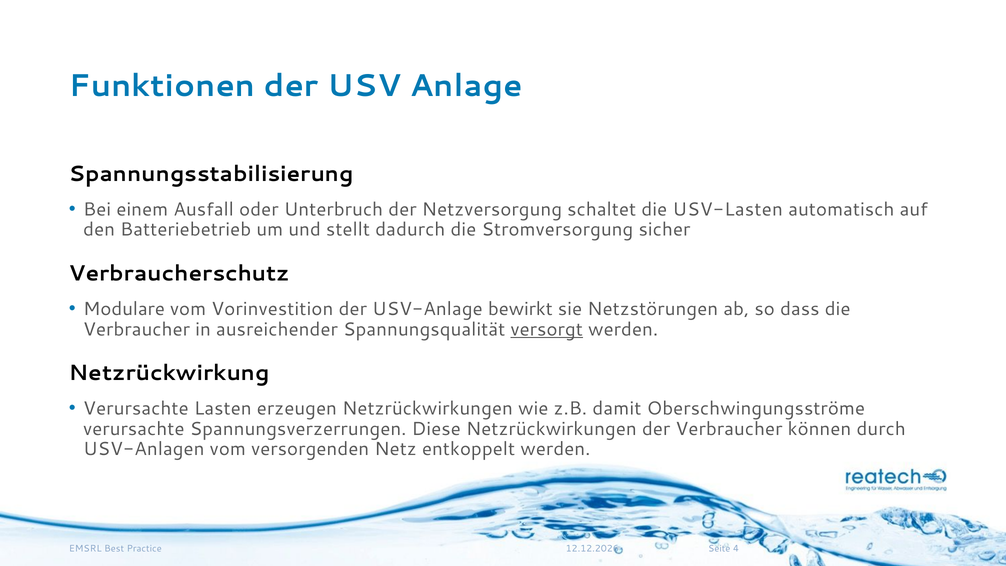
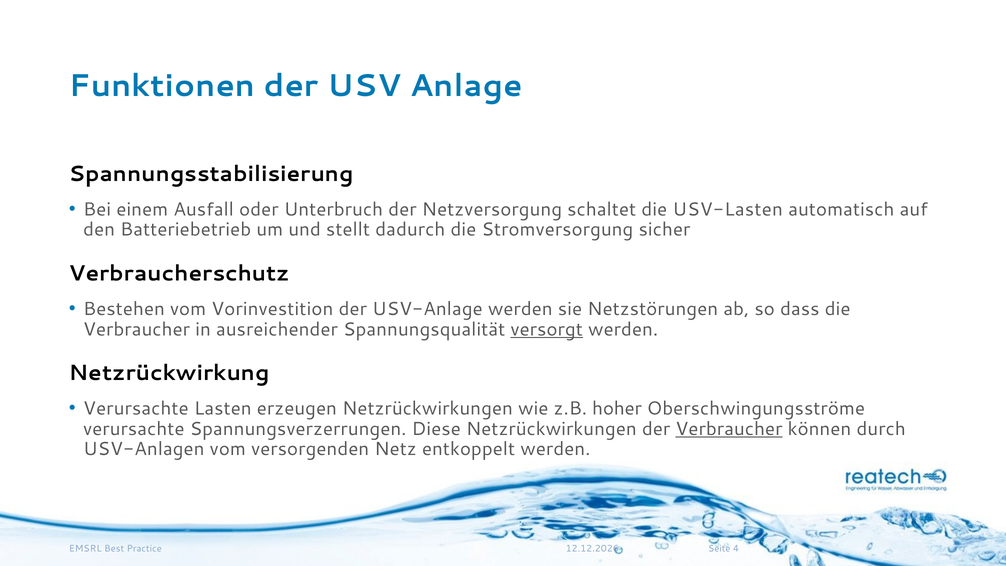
Modulare: Modulare -> Bestehen
USV-Anlage bewirkt: bewirkt -> werden
damit: damit -> hoher
Verbraucher at (729, 429) underline: none -> present
